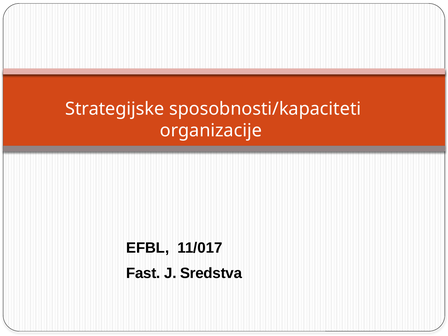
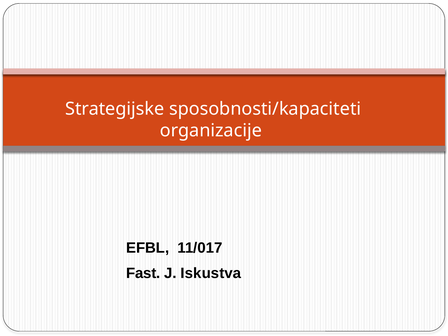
Sredstva: Sredstva -> Iskustva
